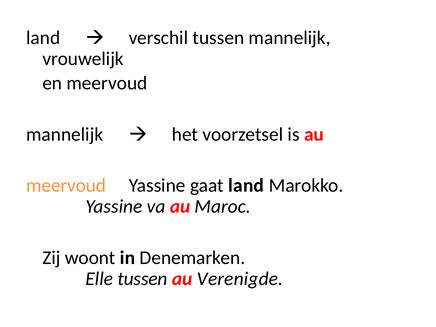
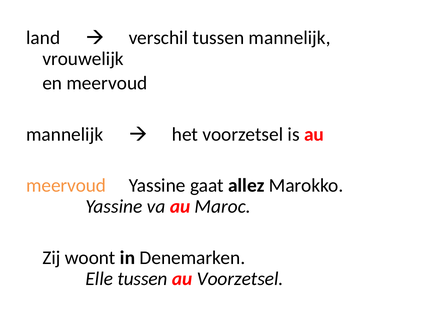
gaat land: land -> allez
au Verenigde: Verenigde -> Voorzetsel
